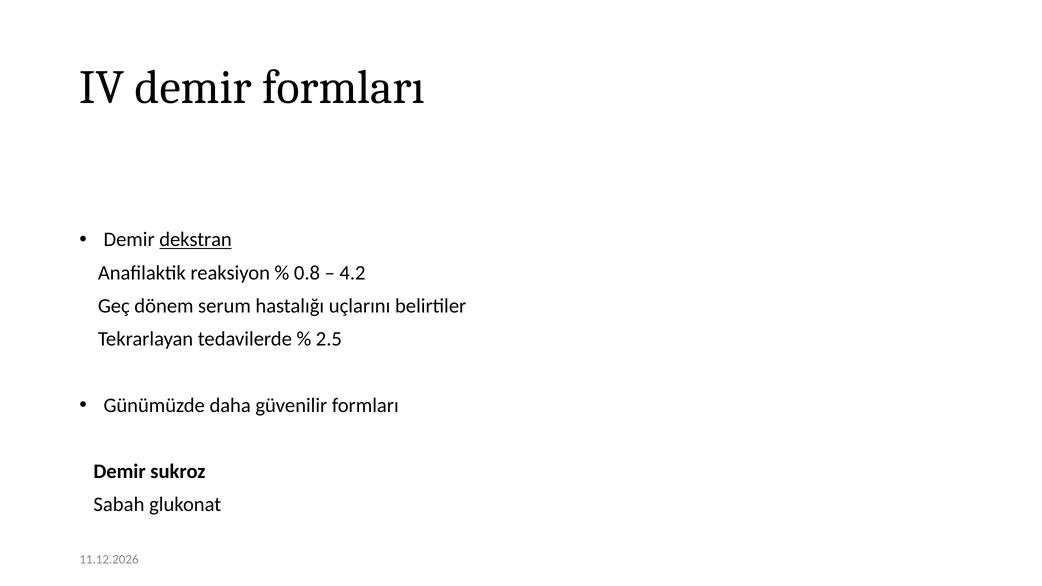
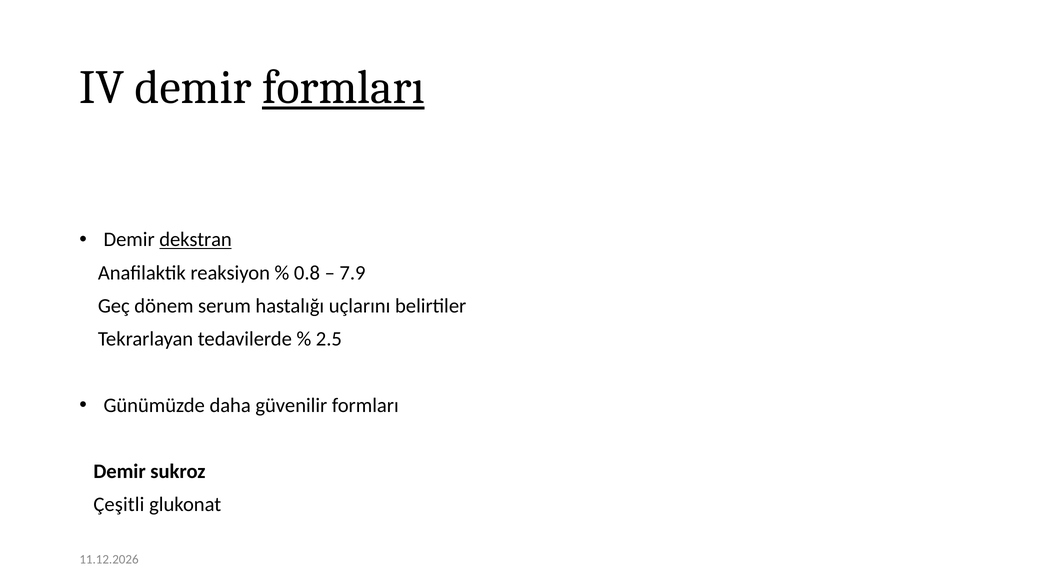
formları at (343, 88) underline: none -> present
4.2: 4.2 -> 7.9
Sabah: Sabah -> Çeşitli
